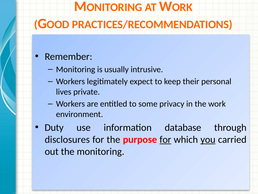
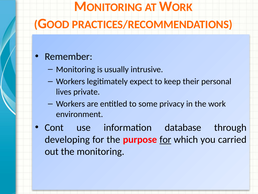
Duty: Duty -> Cont
disclosures: disclosures -> developing
you underline: present -> none
